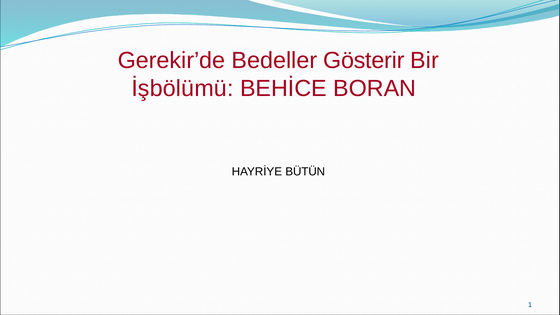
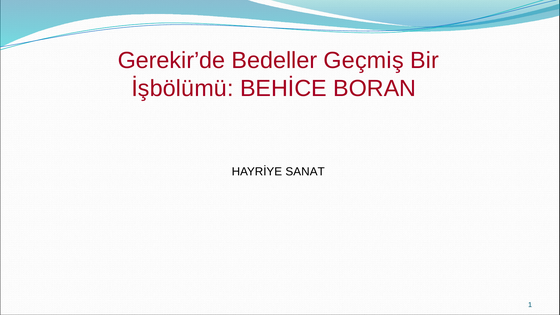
Gösterir: Gösterir -> Geçmiş
BÜTÜN: BÜTÜN -> SANAT
